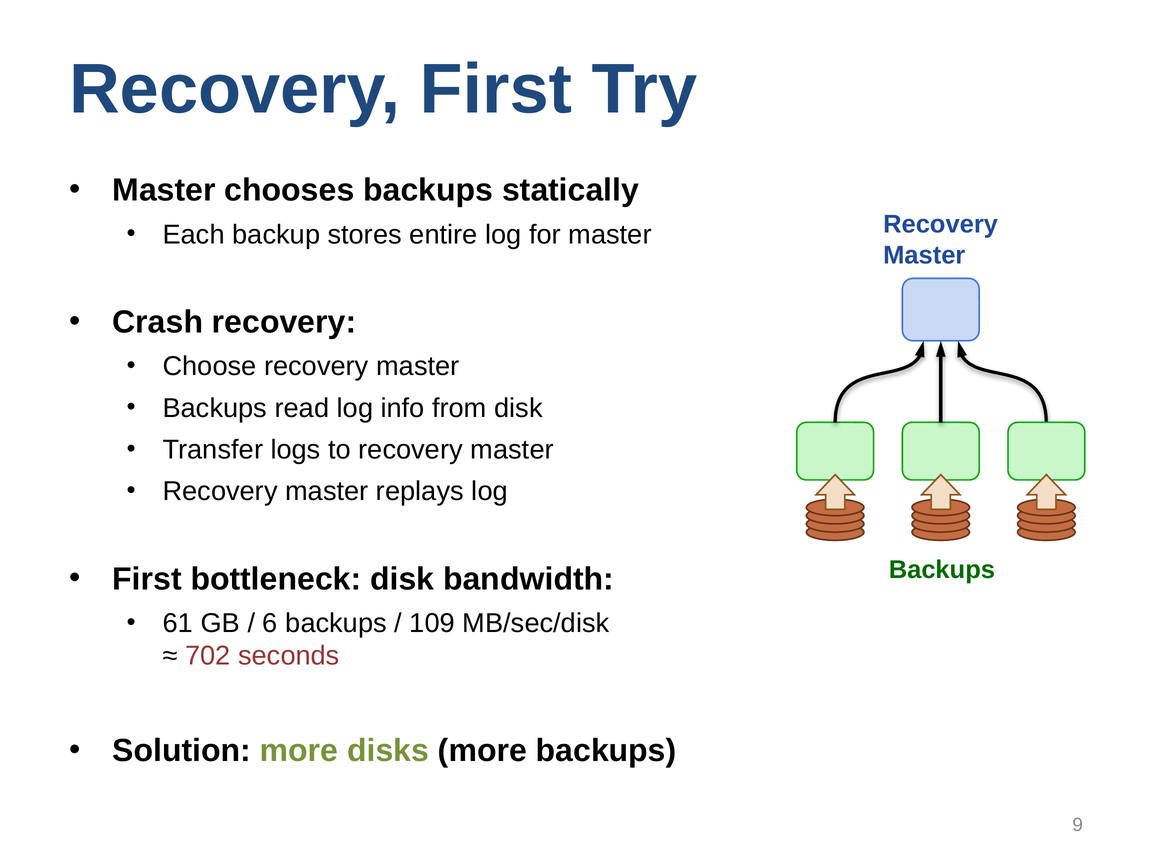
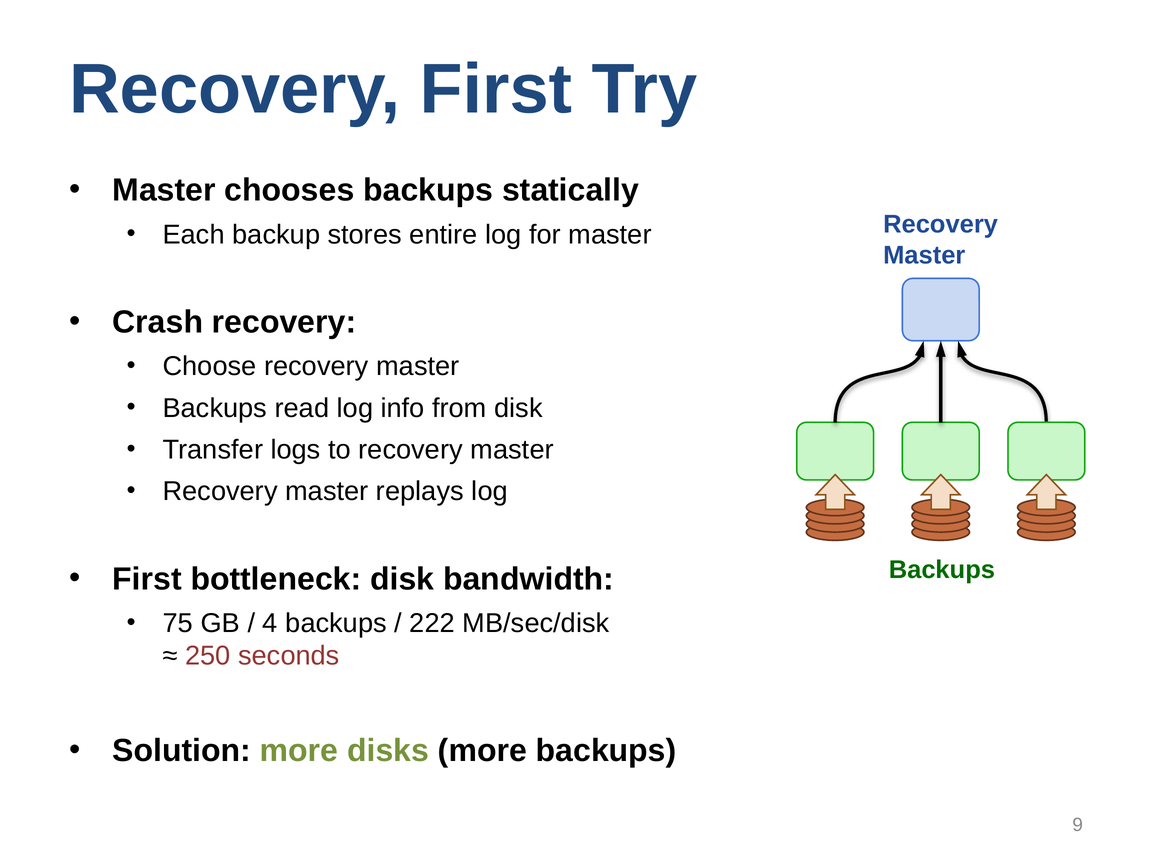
61: 61 -> 75
6: 6 -> 4
109: 109 -> 222
702: 702 -> 250
